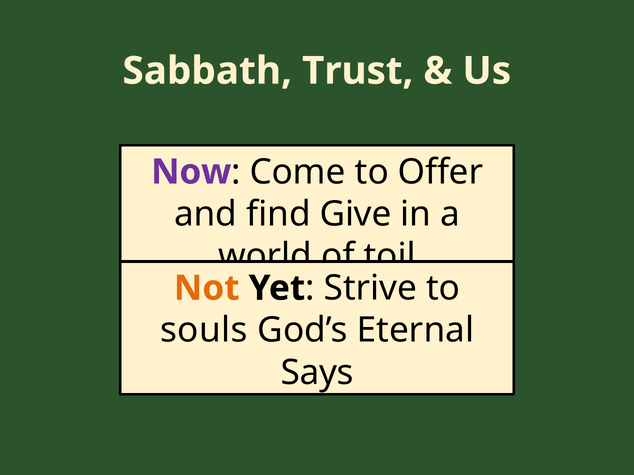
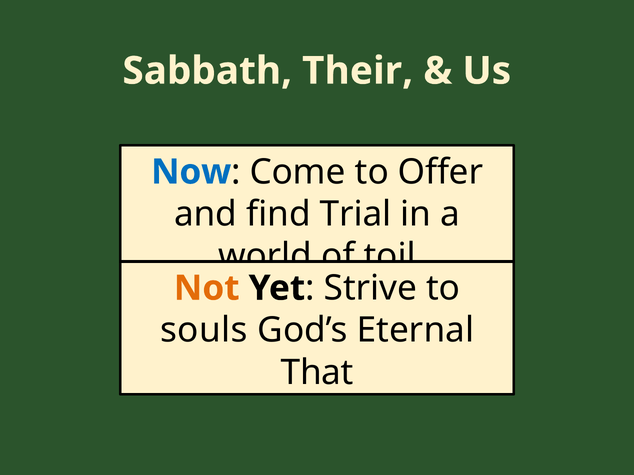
Trust: Trust -> Their
Now colour: purple -> blue
Give: Give -> Trial
Says: Says -> That
